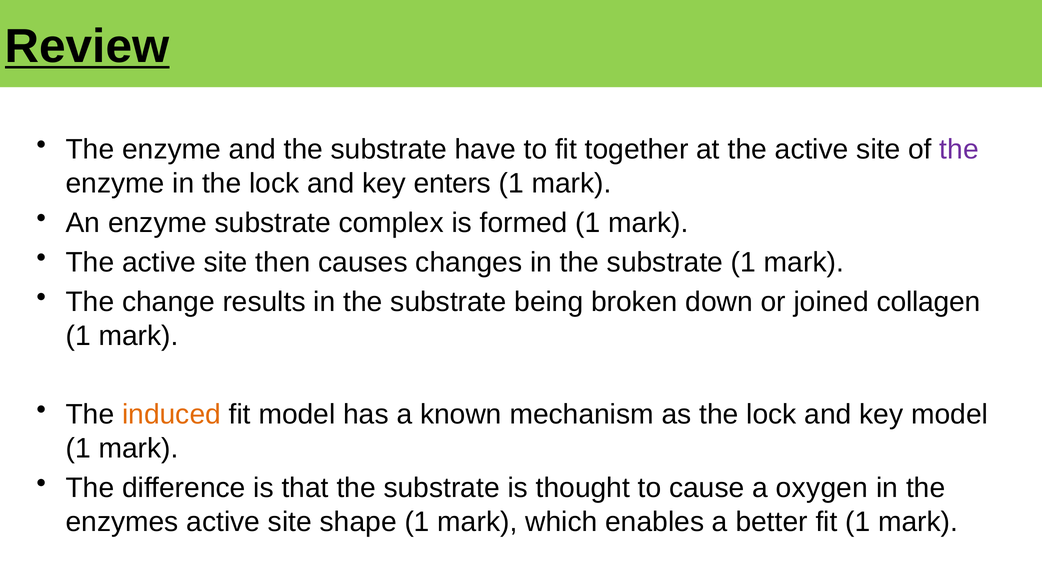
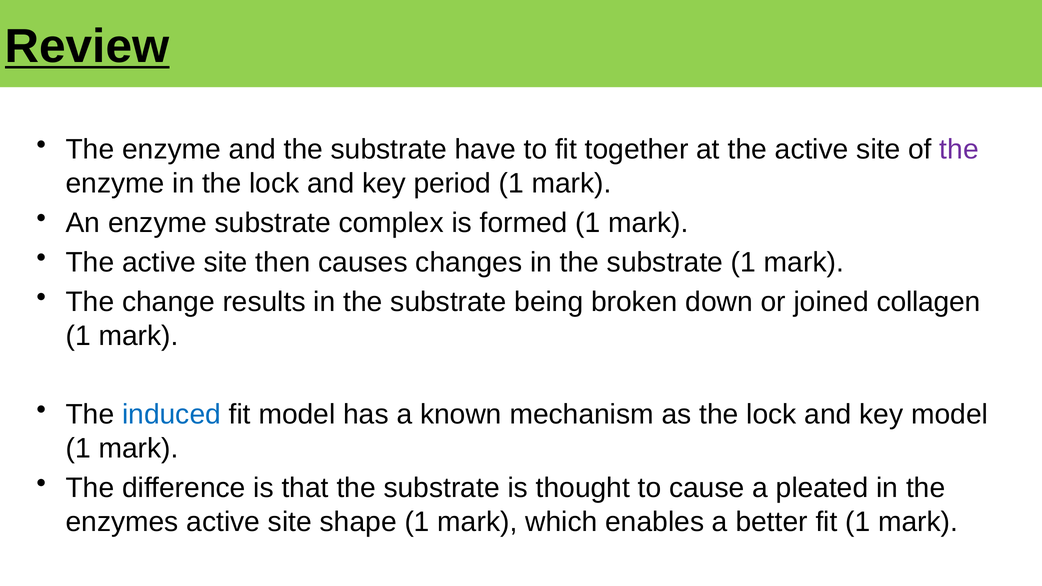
enters: enters -> period
induced colour: orange -> blue
oxygen: oxygen -> pleated
